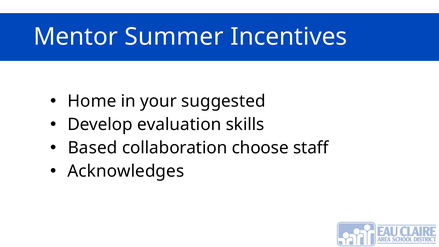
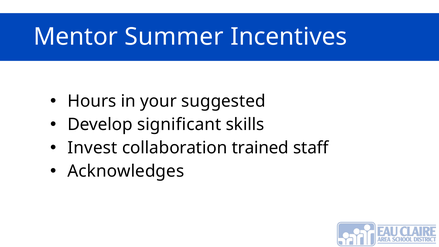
Home: Home -> Hours
evaluation: evaluation -> significant
Based: Based -> Invest
choose: choose -> trained
